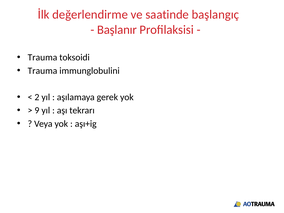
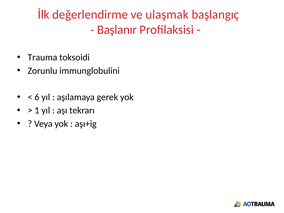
saatinde: saatinde -> ulaşmak
Trauma at (42, 71): Trauma -> Zorunlu
2: 2 -> 6
9: 9 -> 1
